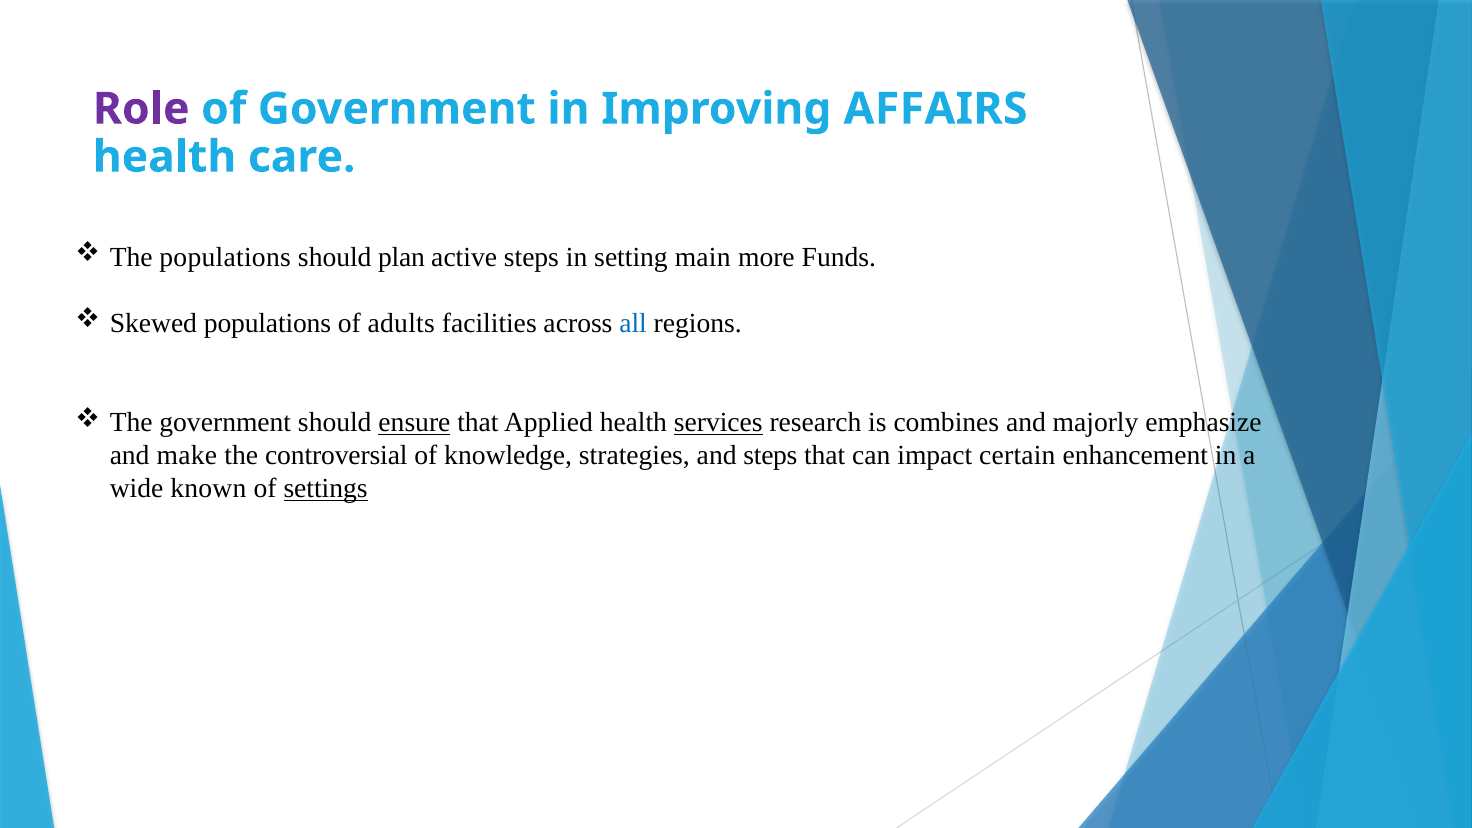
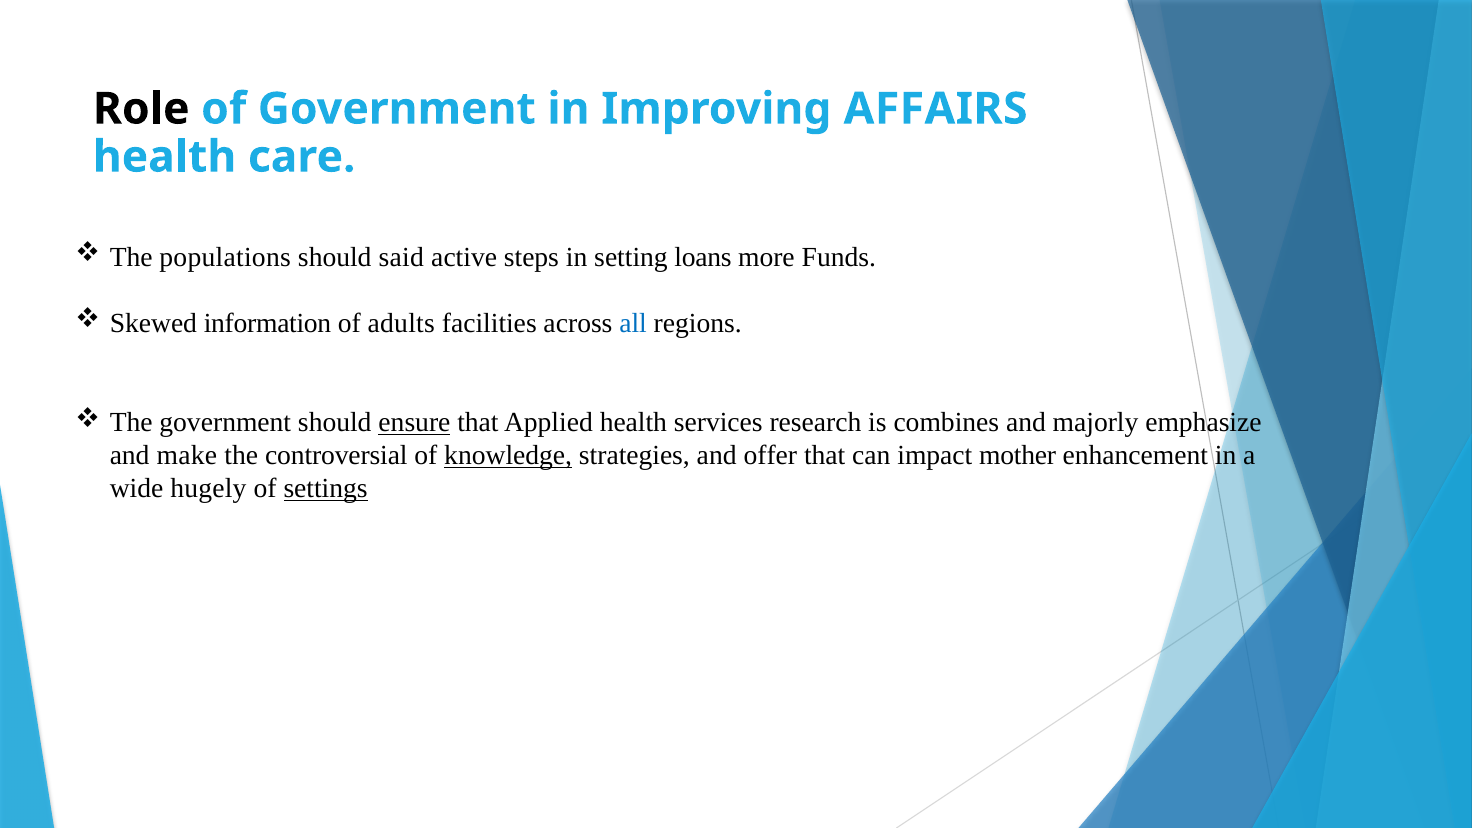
Role colour: purple -> black
plan: plan -> said
main: main -> loans
Skewed populations: populations -> information
services underline: present -> none
knowledge underline: none -> present
and steps: steps -> offer
certain: certain -> mother
known: known -> hugely
